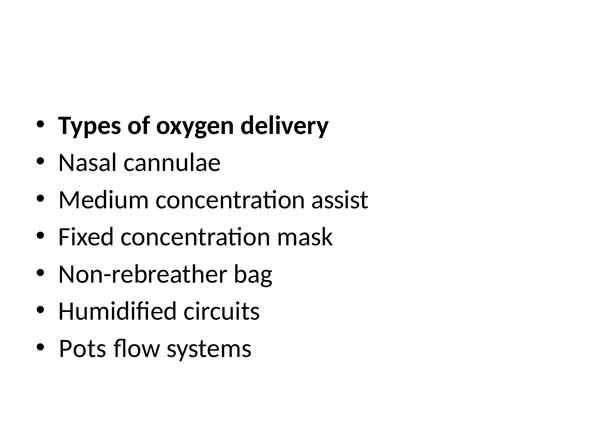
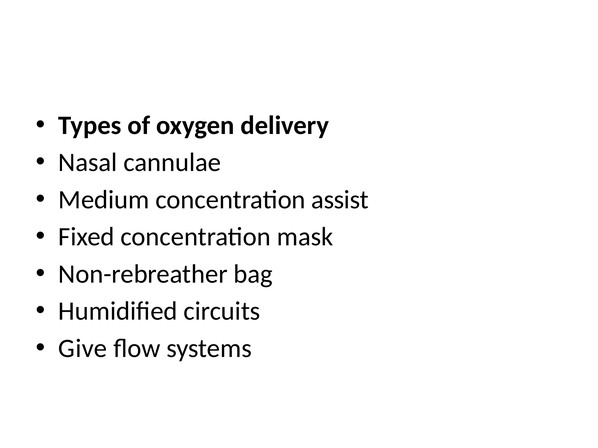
Pots: Pots -> Give
